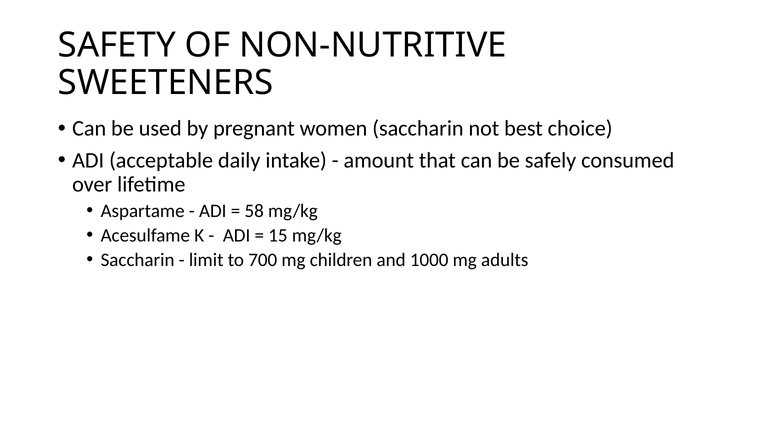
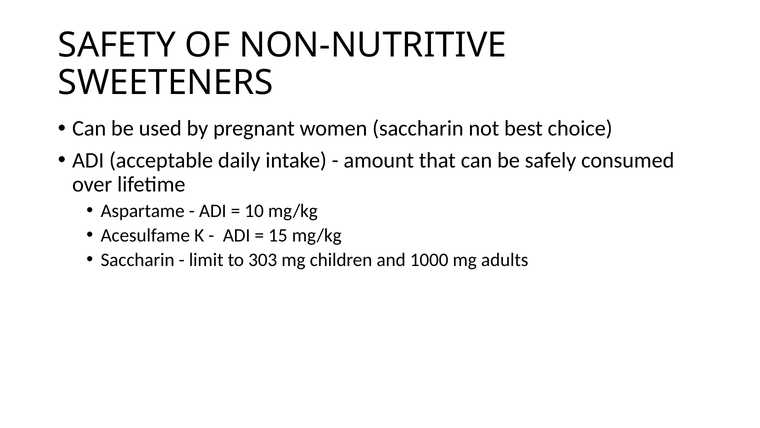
58: 58 -> 10
700: 700 -> 303
